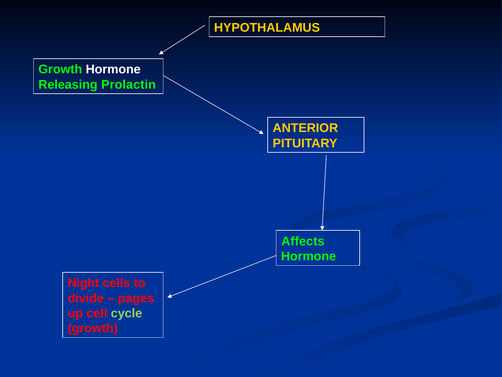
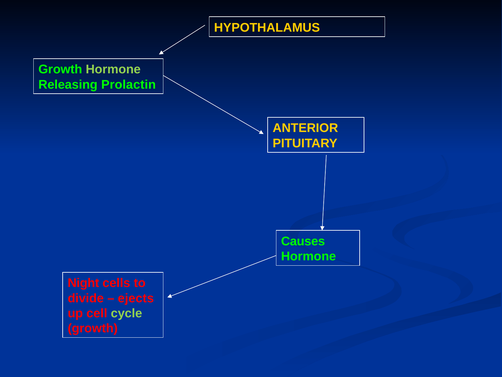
Hormone at (113, 69) colour: white -> light green
Affects: Affects -> Causes
pages: pages -> ejects
